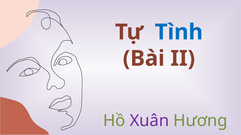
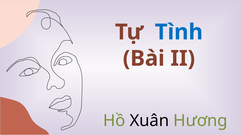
Xuân colour: purple -> black
